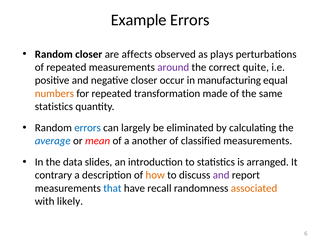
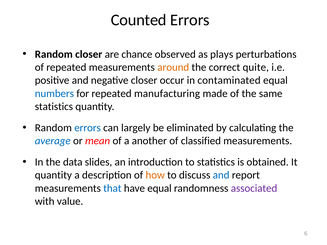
Example: Example -> Counted
affects: affects -> chance
around colour: purple -> orange
manufacturing: manufacturing -> contaminated
numbers colour: orange -> blue
transformation: transformation -> manufacturing
arranged: arranged -> obtained
contrary at (53, 175): contrary -> quantity
and at (221, 175) colour: purple -> blue
have recall: recall -> equal
associated colour: orange -> purple
likely: likely -> value
